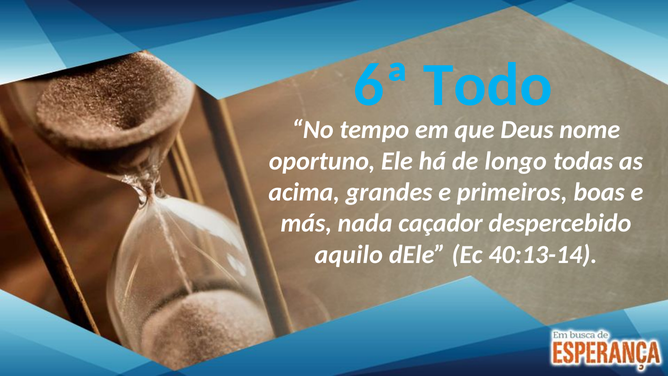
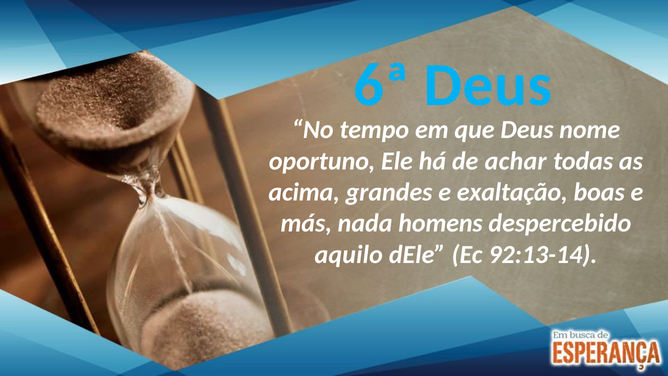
6ª Todo: Todo -> Deus
longo: longo -> achar
primeiros: primeiros -> exaltação
caçador: caçador -> homens
40:13-14: 40:13-14 -> 92:13-14
